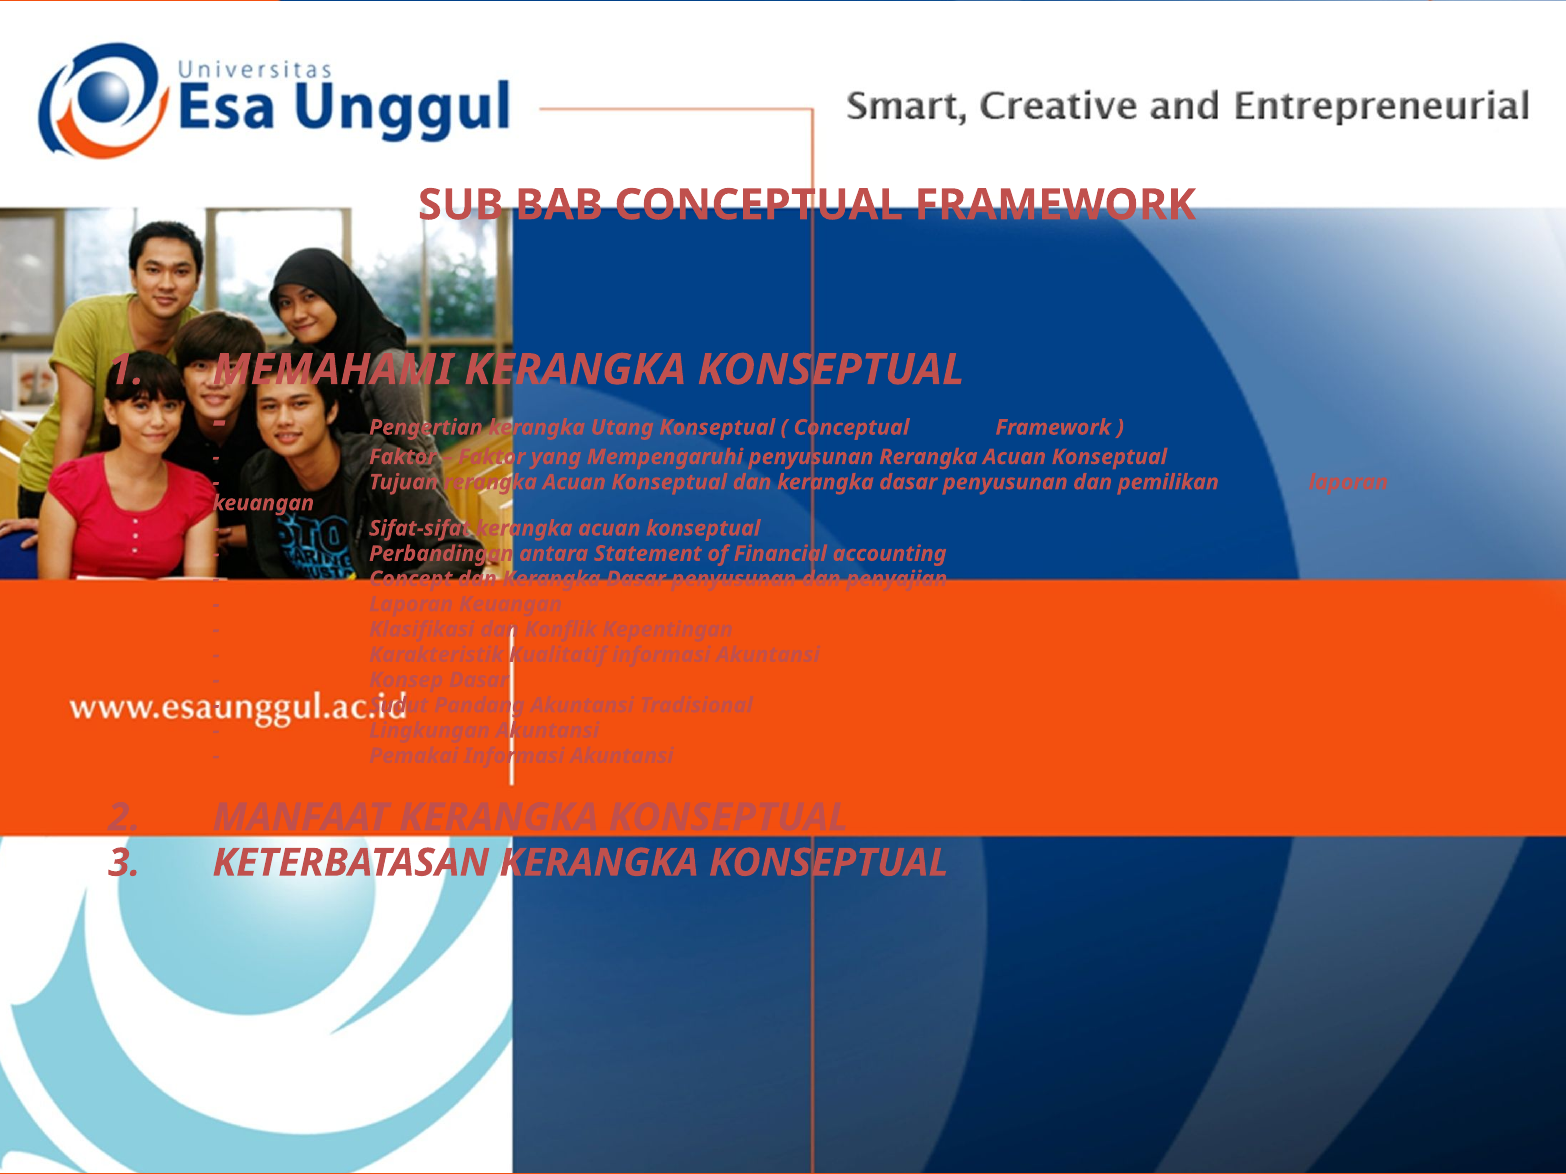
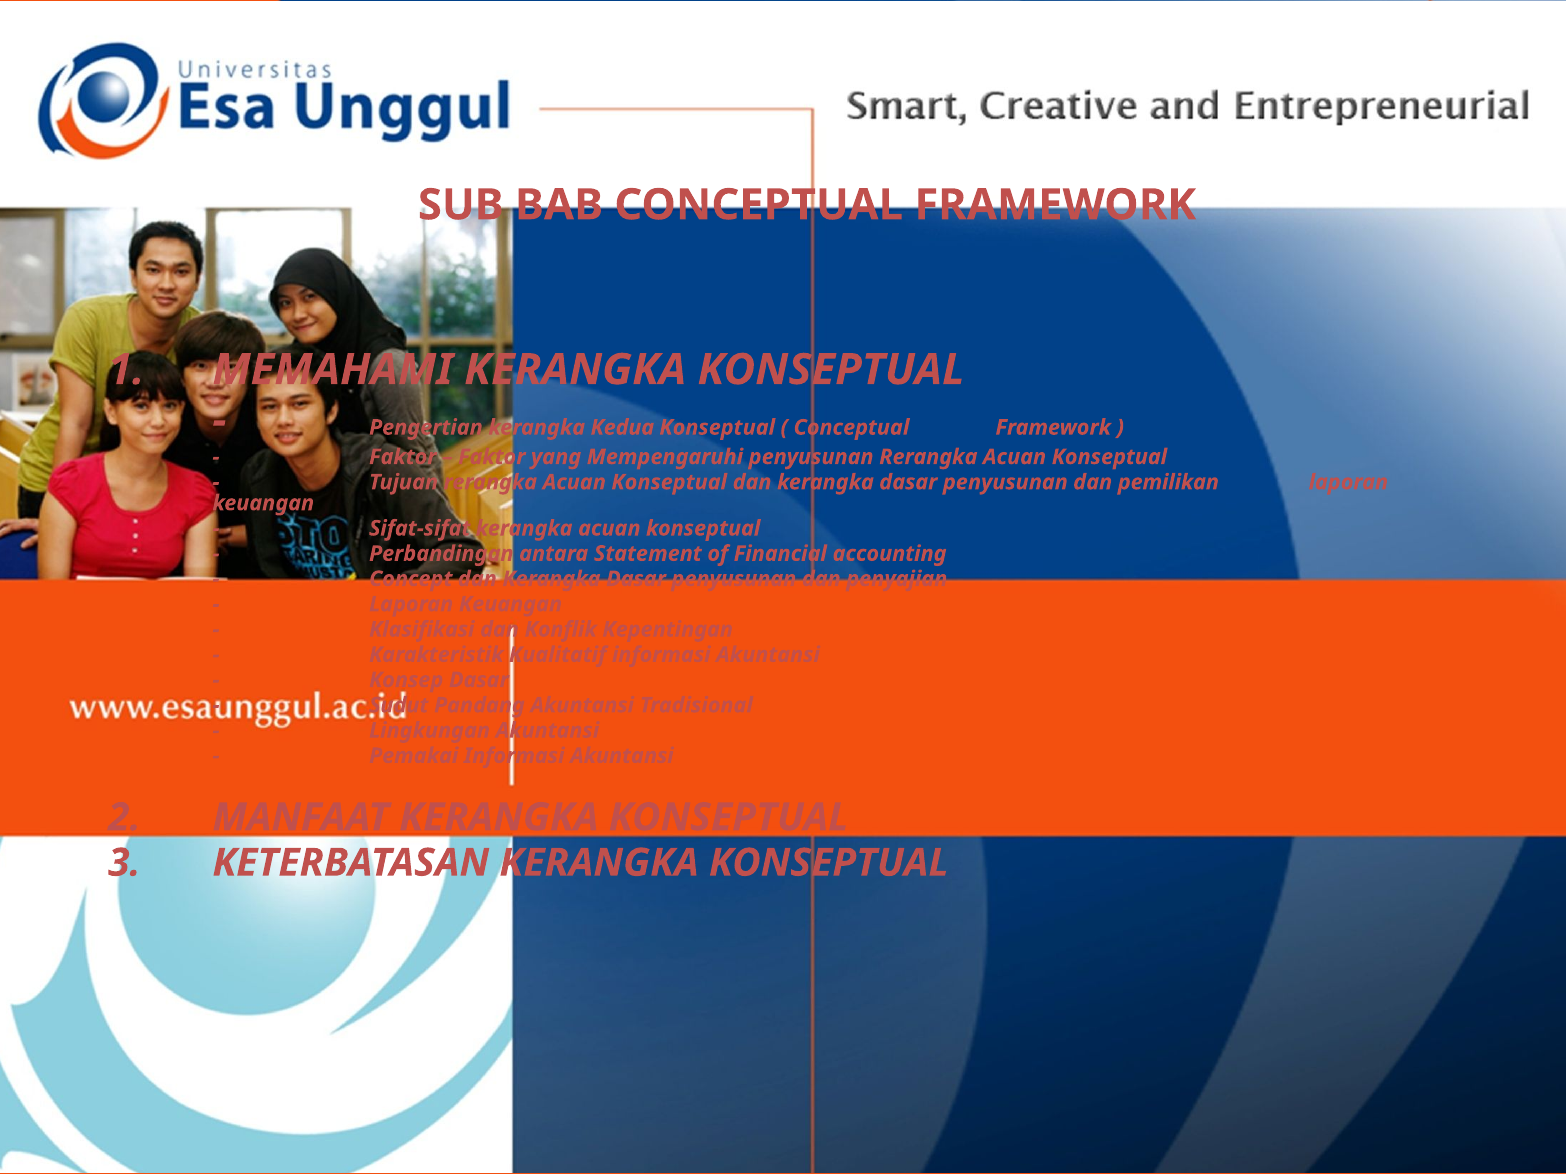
Utang: Utang -> Kedua
